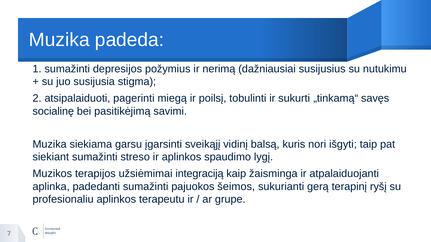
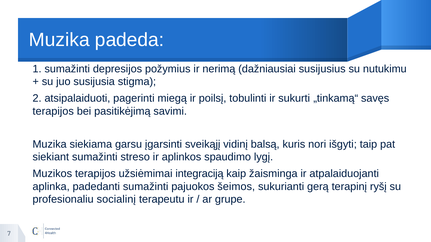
socialinę at (53, 111): socialinę -> terapijos
profesionaliu aplinkos: aplinkos -> socialinį
